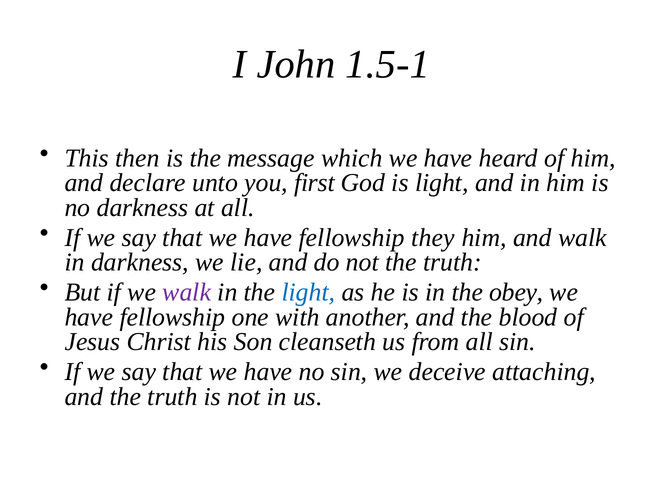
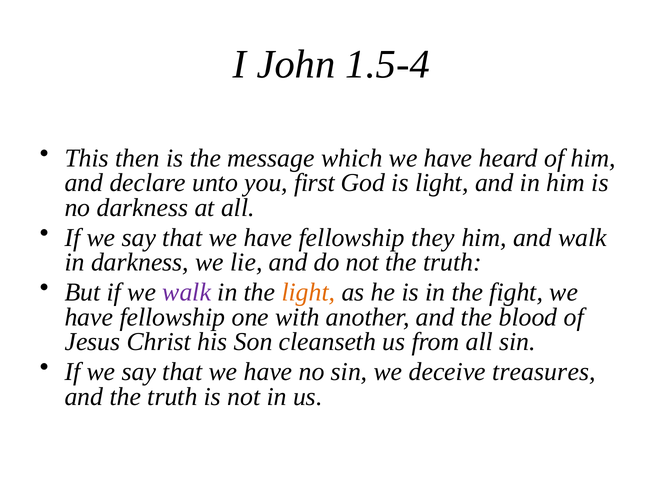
1.5-1: 1.5-1 -> 1.5-4
light at (308, 292) colour: blue -> orange
obey: obey -> fight
attaching: attaching -> treasures
